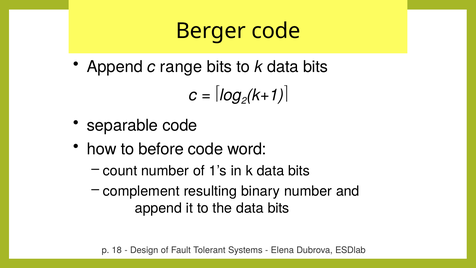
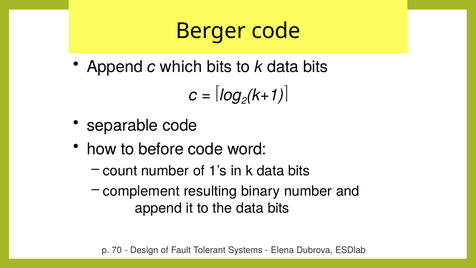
range: range -> which
18: 18 -> 70
